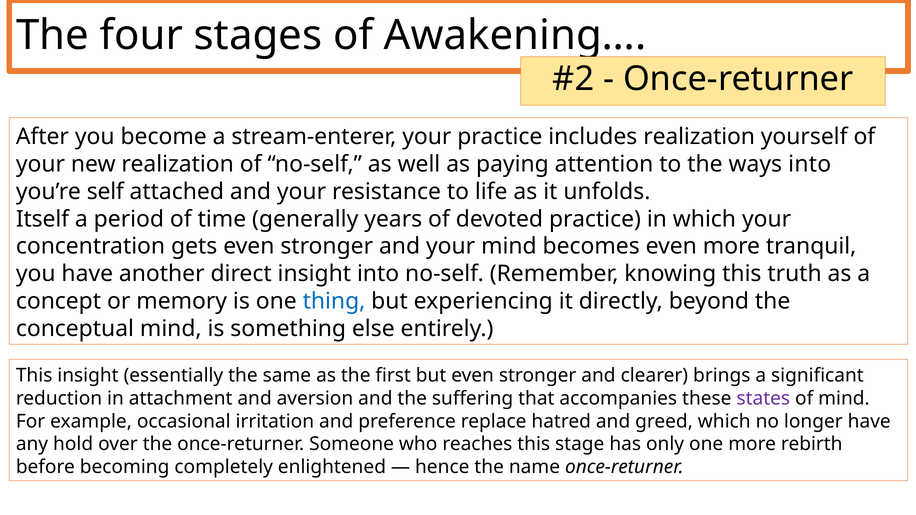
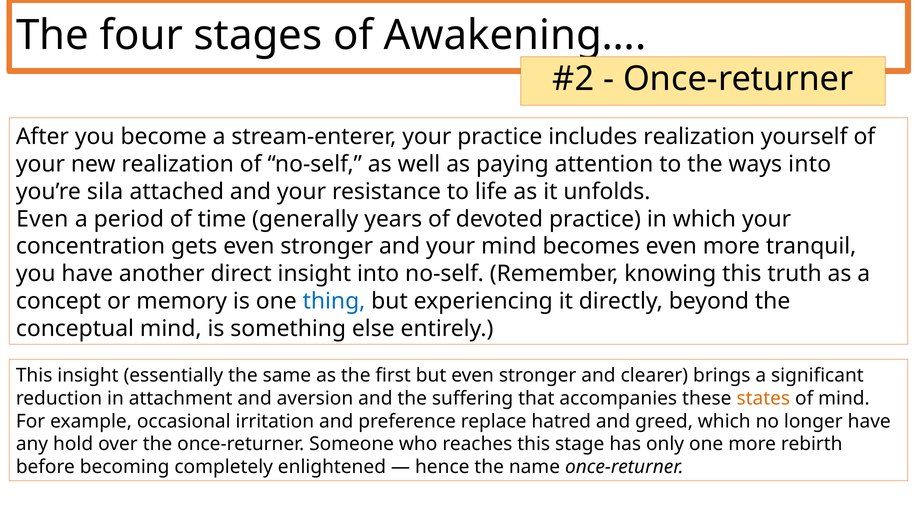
self: self -> sila
Itself at (42, 219): Itself -> Even
states colour: purple -> orange
